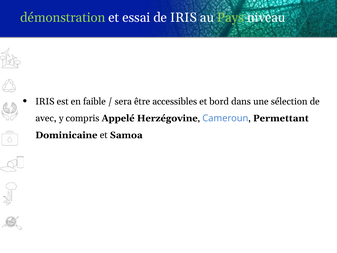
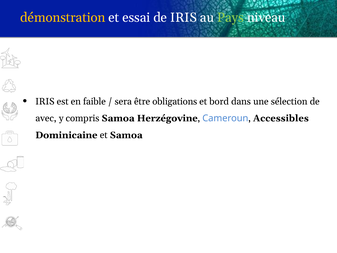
démonstration colour: light green -> yellow
accessibles: accessibles -> obligations
compris Appelé: Appelé -> Samoa
Permettant: Permettant -> Accessibles
